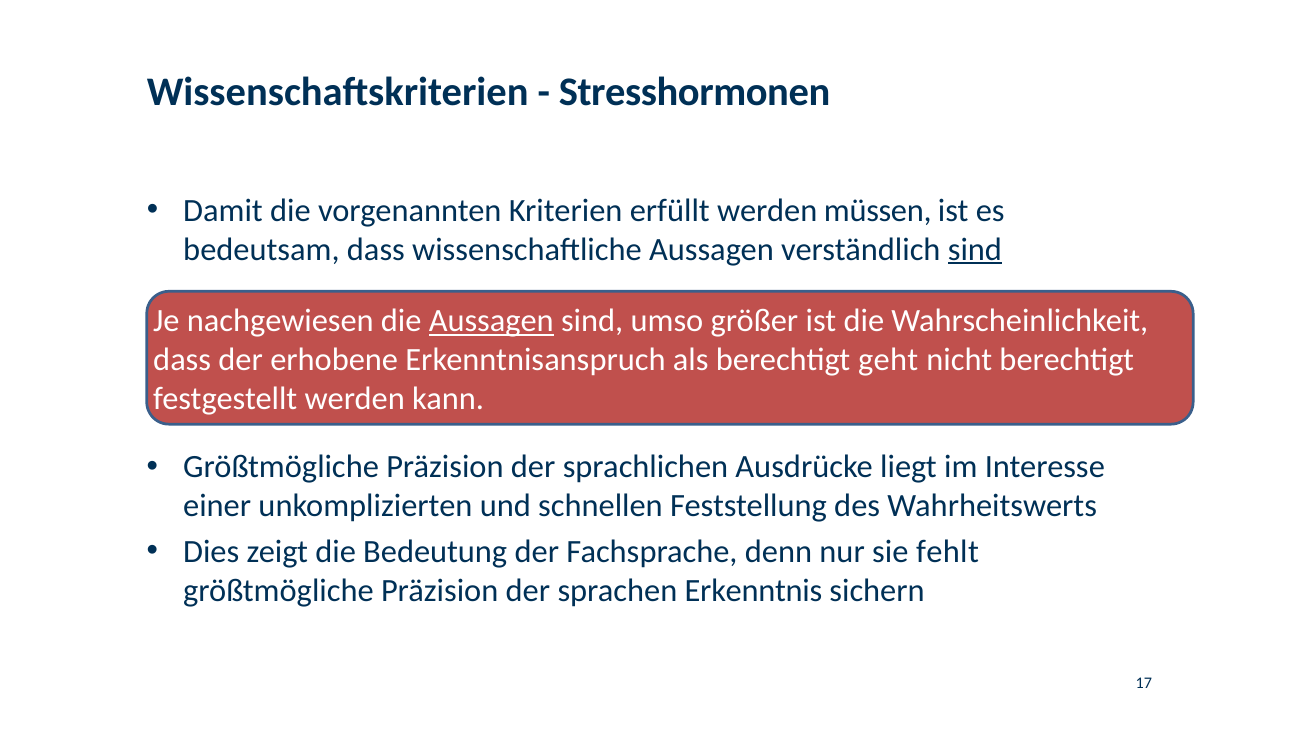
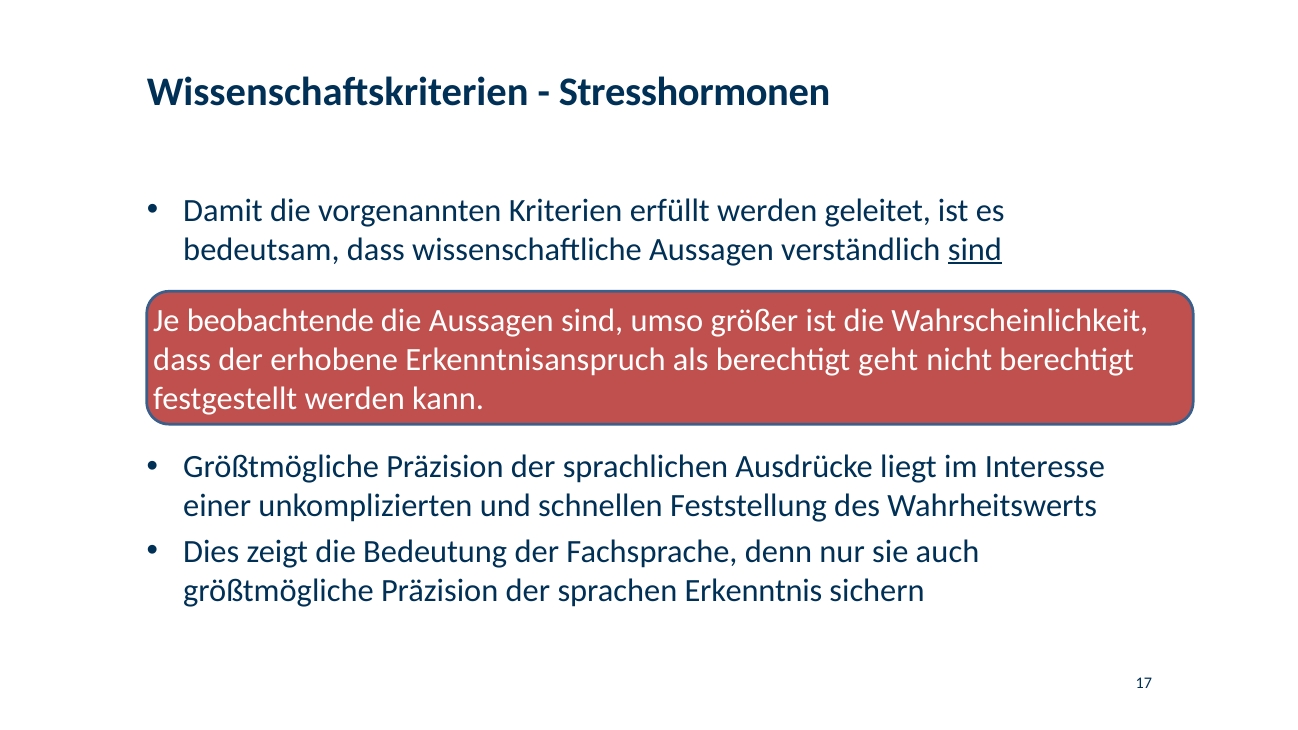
müssen: müssen -> geleitet
nachgewiesen: nachgewiesen -> beobachtende
Aussagen at (491, 321) underline: present -> none
fehlt: fehlt -> auch
